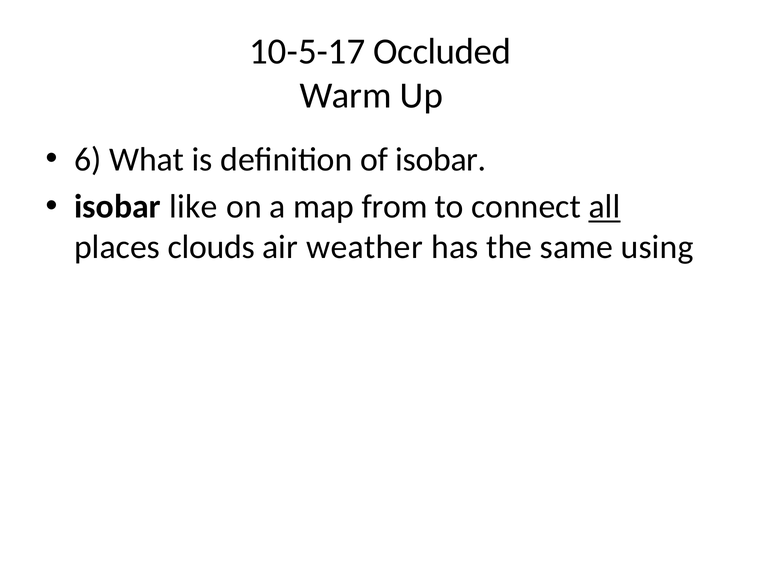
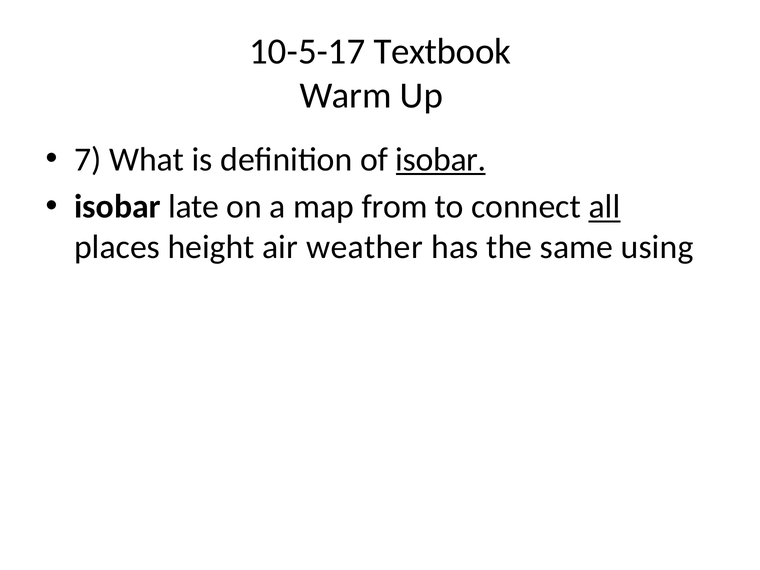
Occluded: Occluded -> Textbook
6: 6 -> 7
isobar at (441, 159) underline: none -> present
like: like -> late
clouds: clouds -> height
